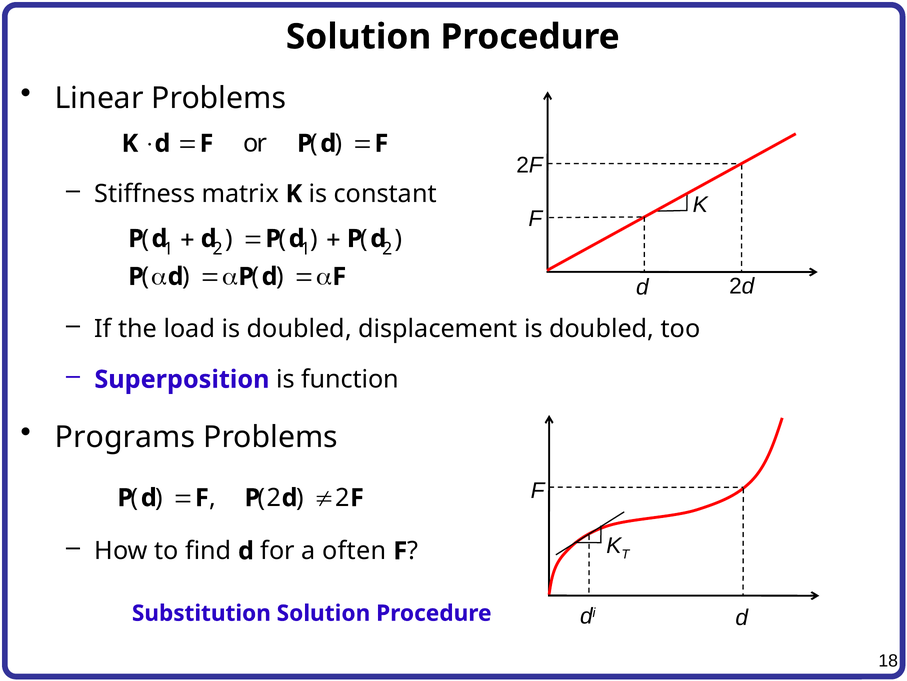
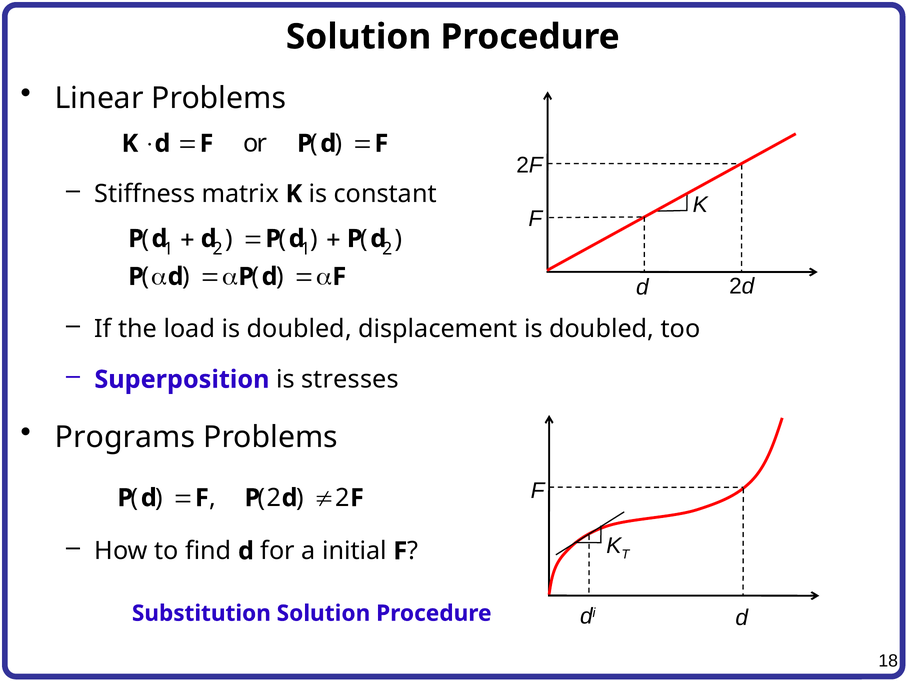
function: function -> stresses
often: often -> initial
